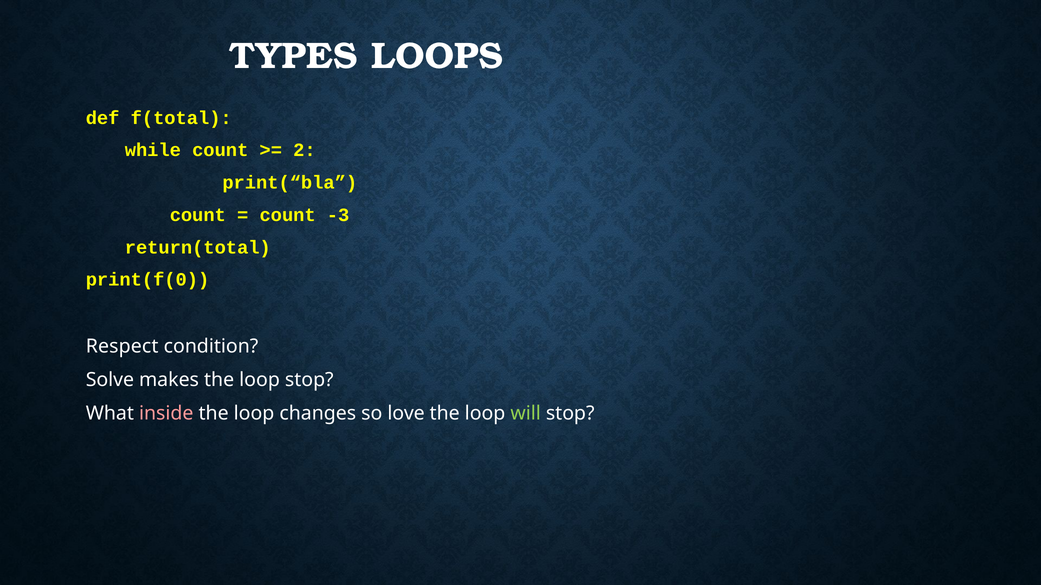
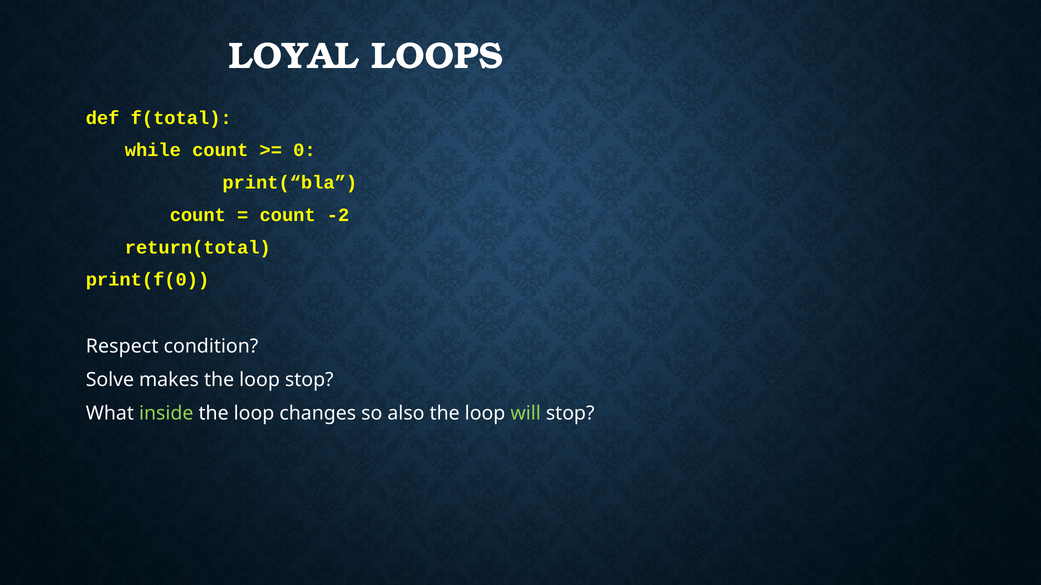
TYPES: TYPES -> LOYAL
2: 2 -> 0
-3: -3 -> -2
inside colour: pink -> light green
love: love -> also
